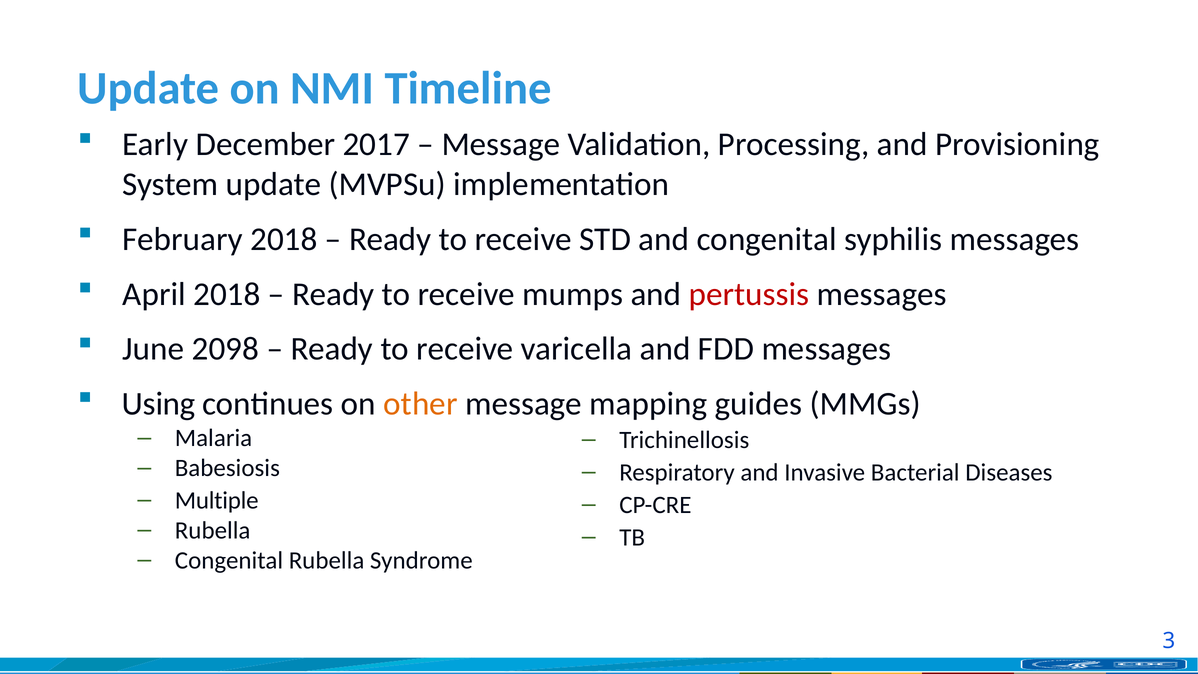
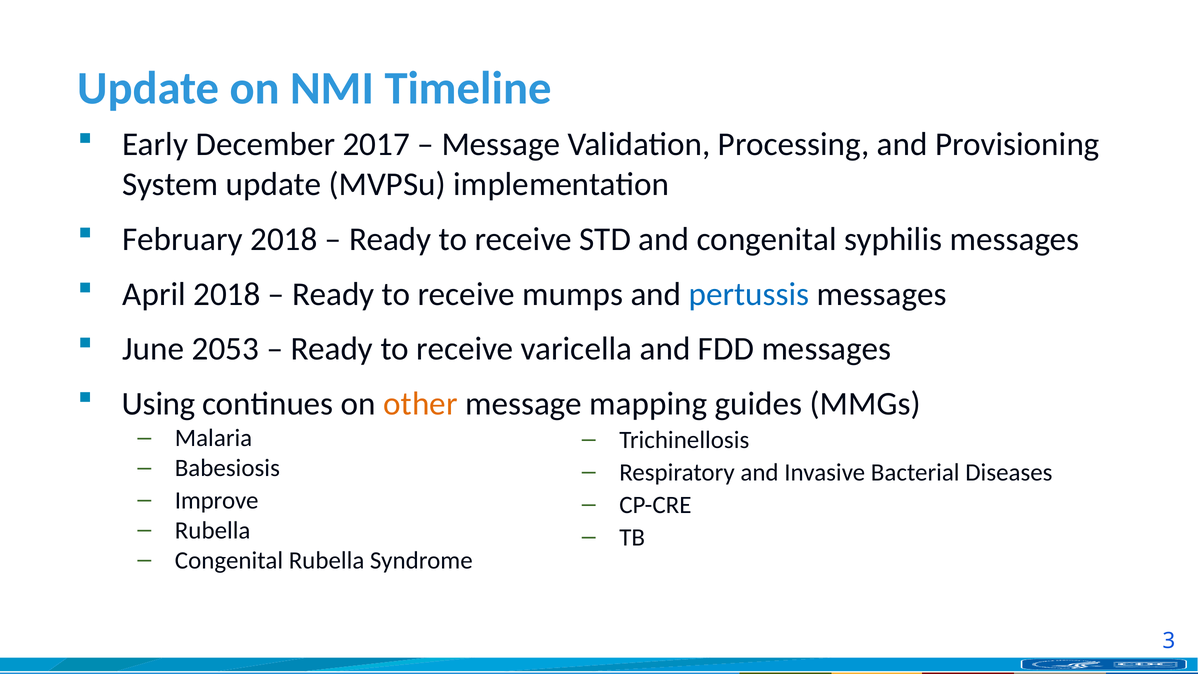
pertussis colour: red -> blue
2098: 2098 -> 2053
Multiple: Multiple -> Improve
